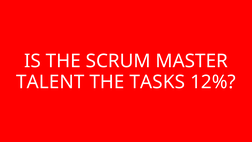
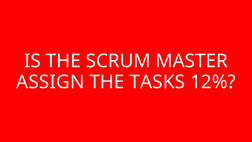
TALENT: TALENT -> ASSIGN
